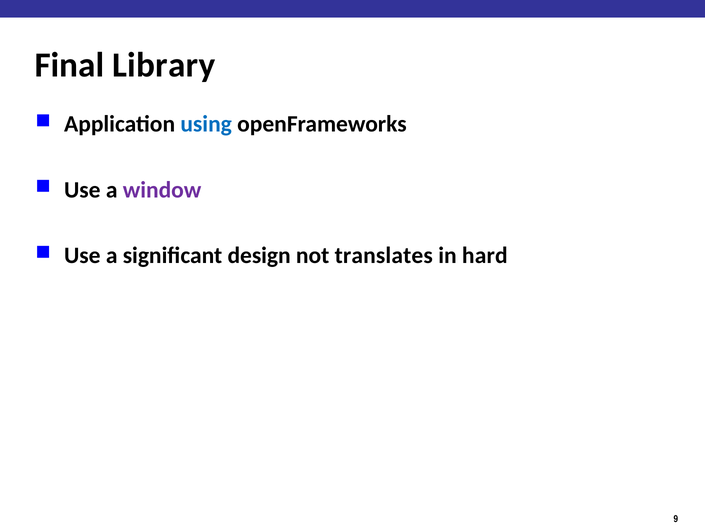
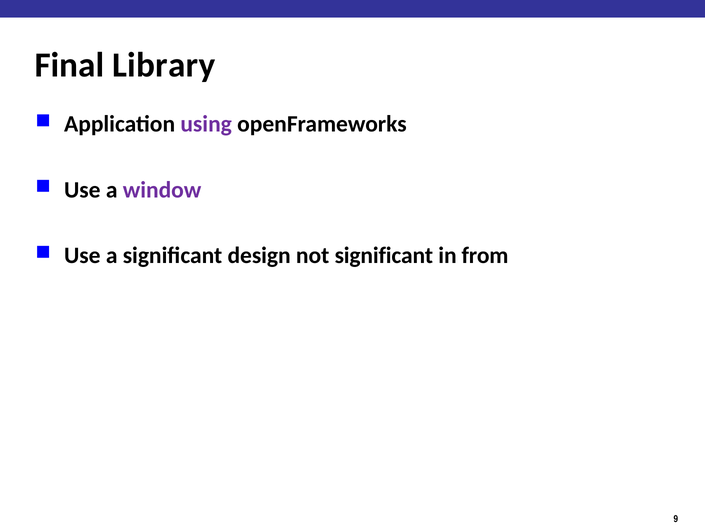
using colour: blue -> purple
not translates: translates -> significant
hard: hard -> from
